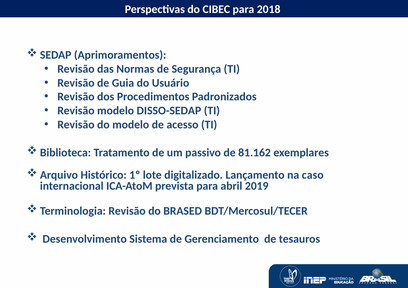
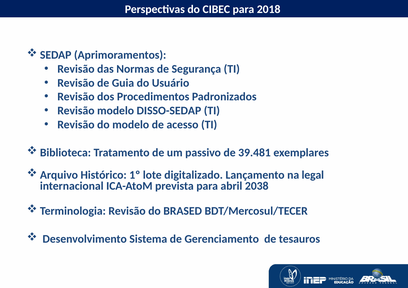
81.162: 81.162 -> 39.481
caso: caso -> legal
2019: 2019 -> 2038
